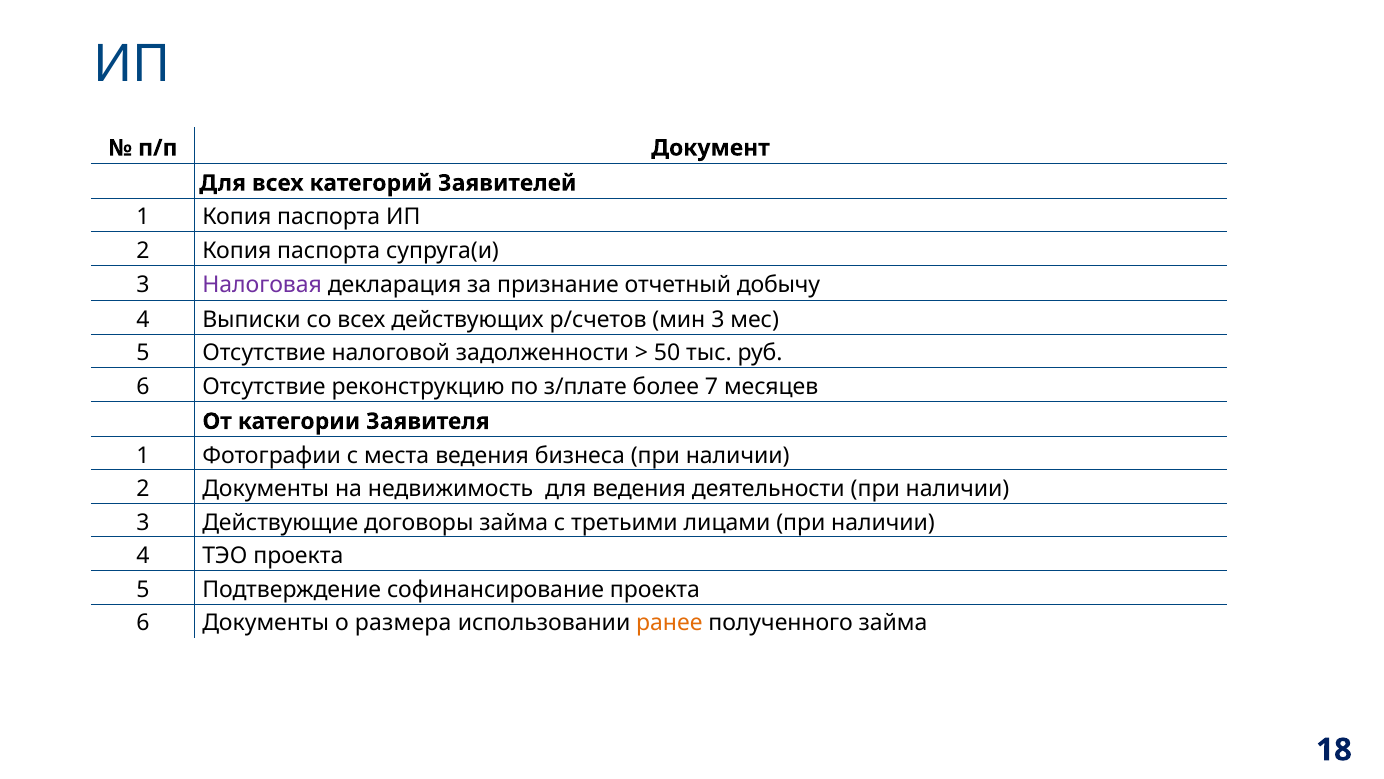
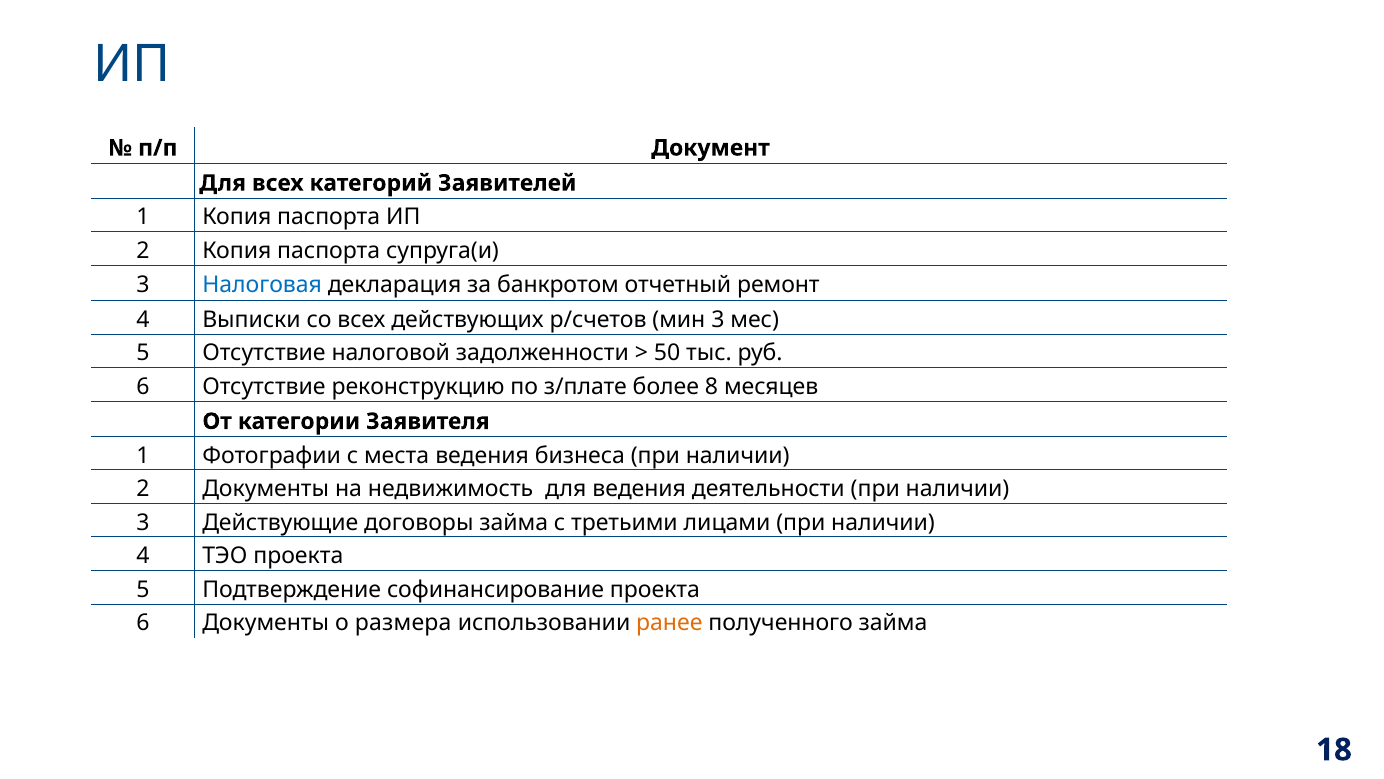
Налоговая colour: purple -> blue
признание: признание -> банкротом
добычу: добычу -> ремонт
7: 7 -> 8
